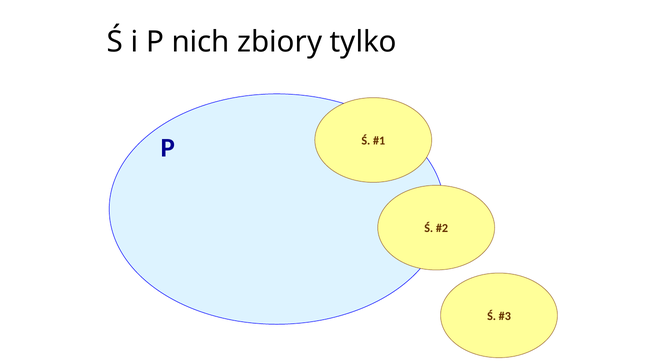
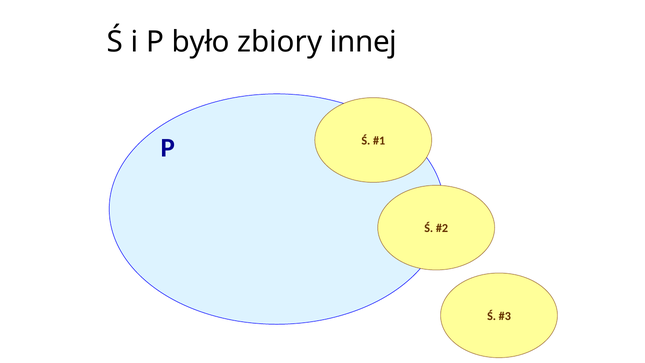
nich: nich -> było
tylko: tylko -> innej
